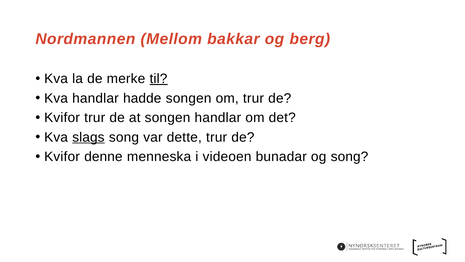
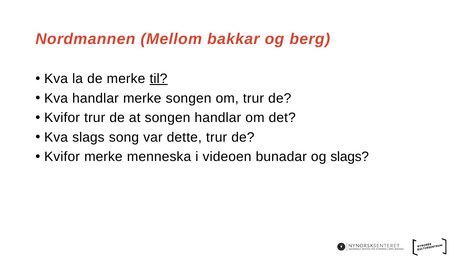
handlar hadde: hadde -> merke
slags at (88, 137) underline: present -> none
Kvifor denne: denne -> merke
og song: song -> slags
